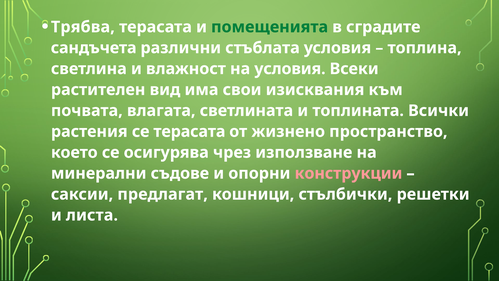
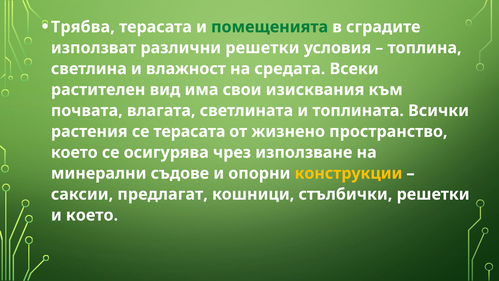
сандъчета: сандъчета -> използват
различни стъблата: стъблата -> решетки
на условия: условия -> средата
конструкции colour: pink -> yellow
и листа: листа -> което
